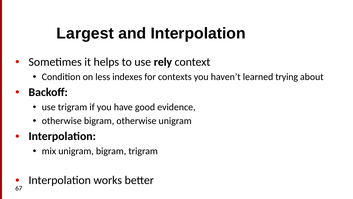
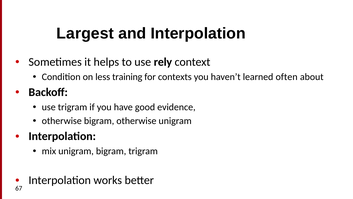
indexes: indexes -> training
trying: trying -> often
